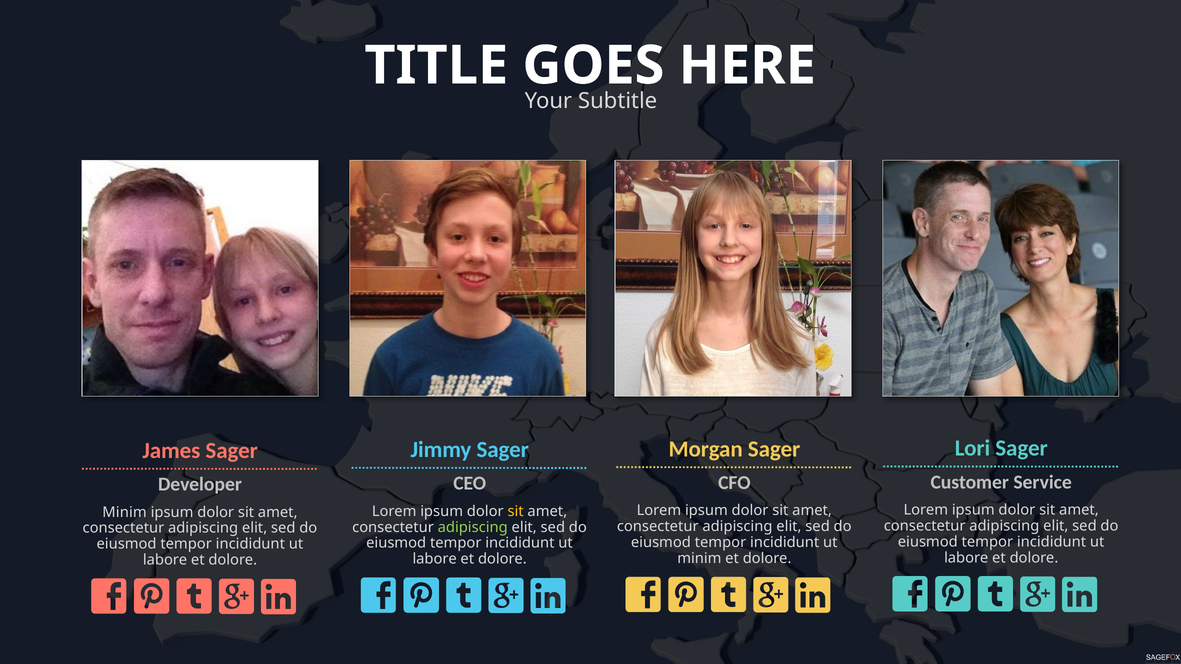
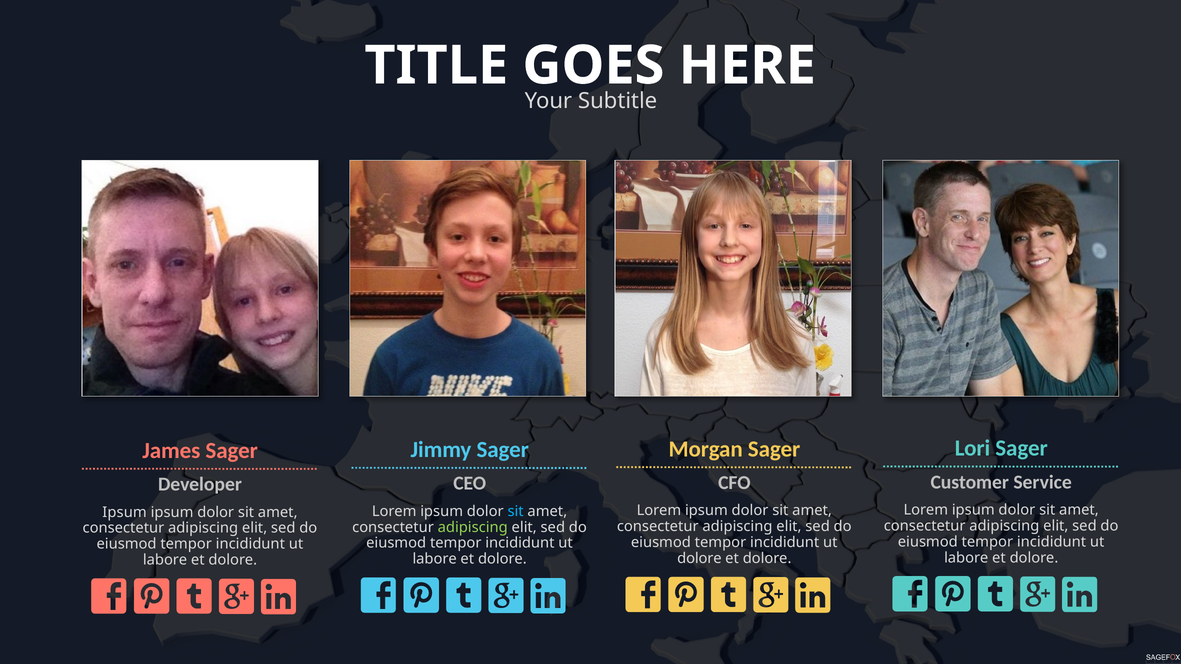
sit at (516, 511) colour: yellow -> light blue
Minim at (125, 512): Minim -> Ipsum
minim at (699, 559): minim -> dolore
